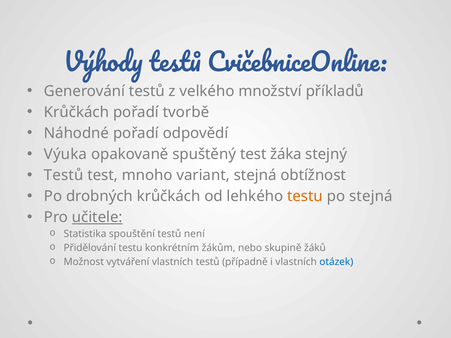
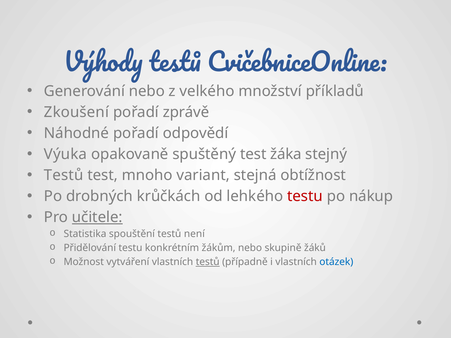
Generování testů: testů -> nebo
Krůčkách at (77, 112): Krůčkách -> Zkoušení
tvorbě: tvorbě -> zprávě
testu at (305, 196) colour: orange -> red
po stejná: stejná -> nákup
testů at (208, 262) underline: none -> present
